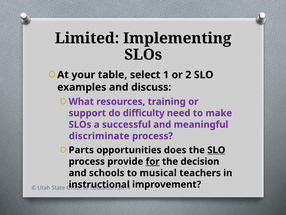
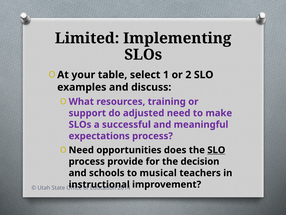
difficulty: difficulty -> adjusted
discriminate: discriminate -> expectations
Parts at (81, 150): Parts -> Need
for underline: present -> none
